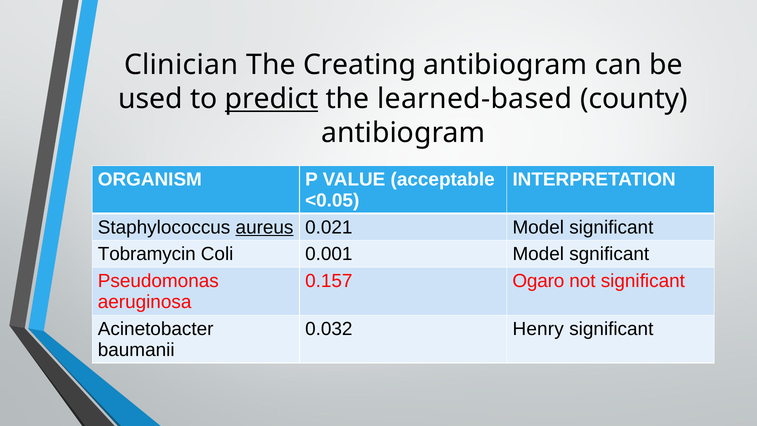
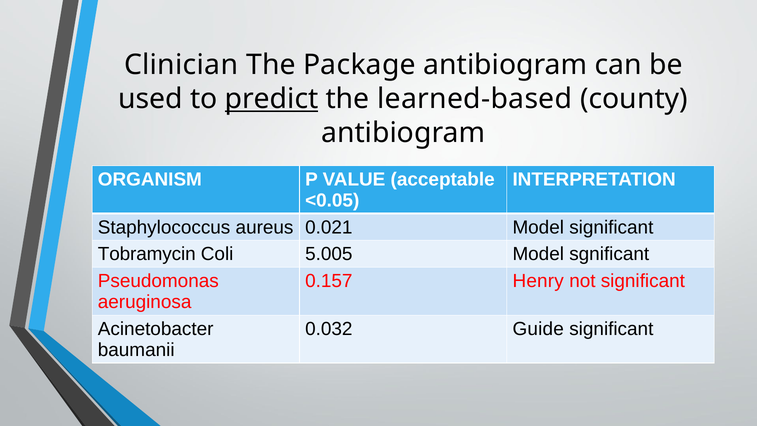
Creating: Creating -> Package
aureus underline: present -> none
0.001: 0.001 -> 5.005
Ogaro: Ogaro -> Henry
Henry: Henry -> Guide
